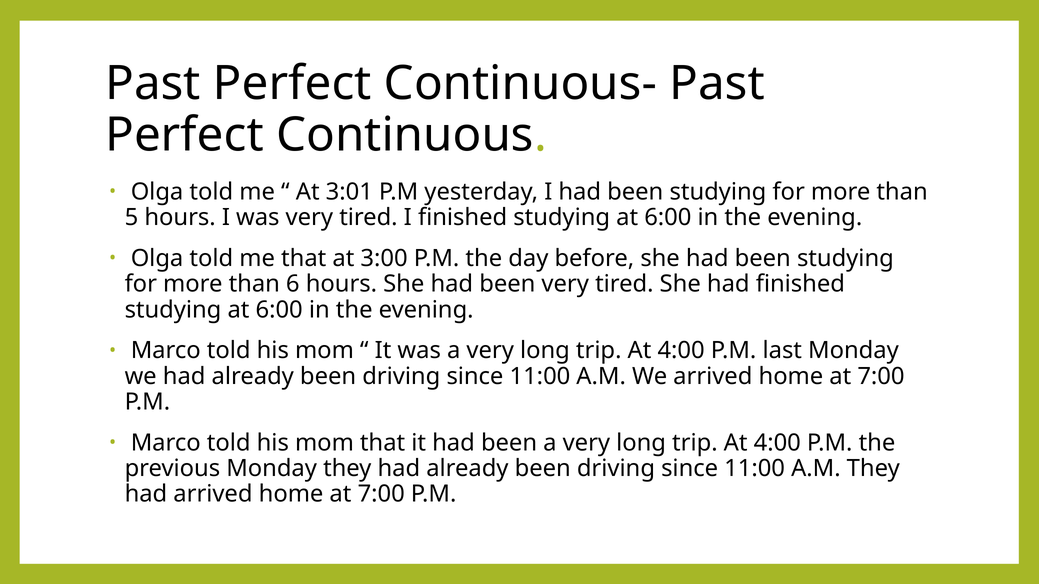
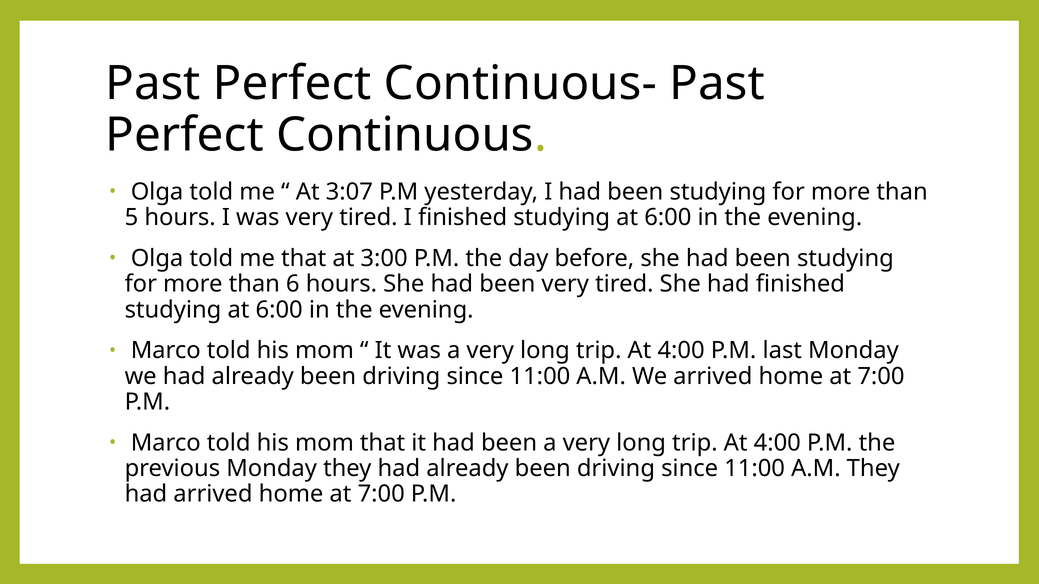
3:01: 3:01 -> 3:07
